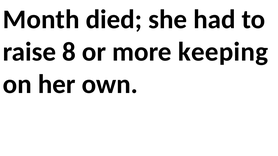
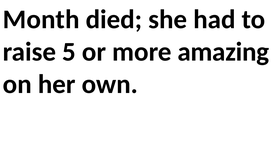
8: 8 -> 5
keeping: keeping -> amazing
